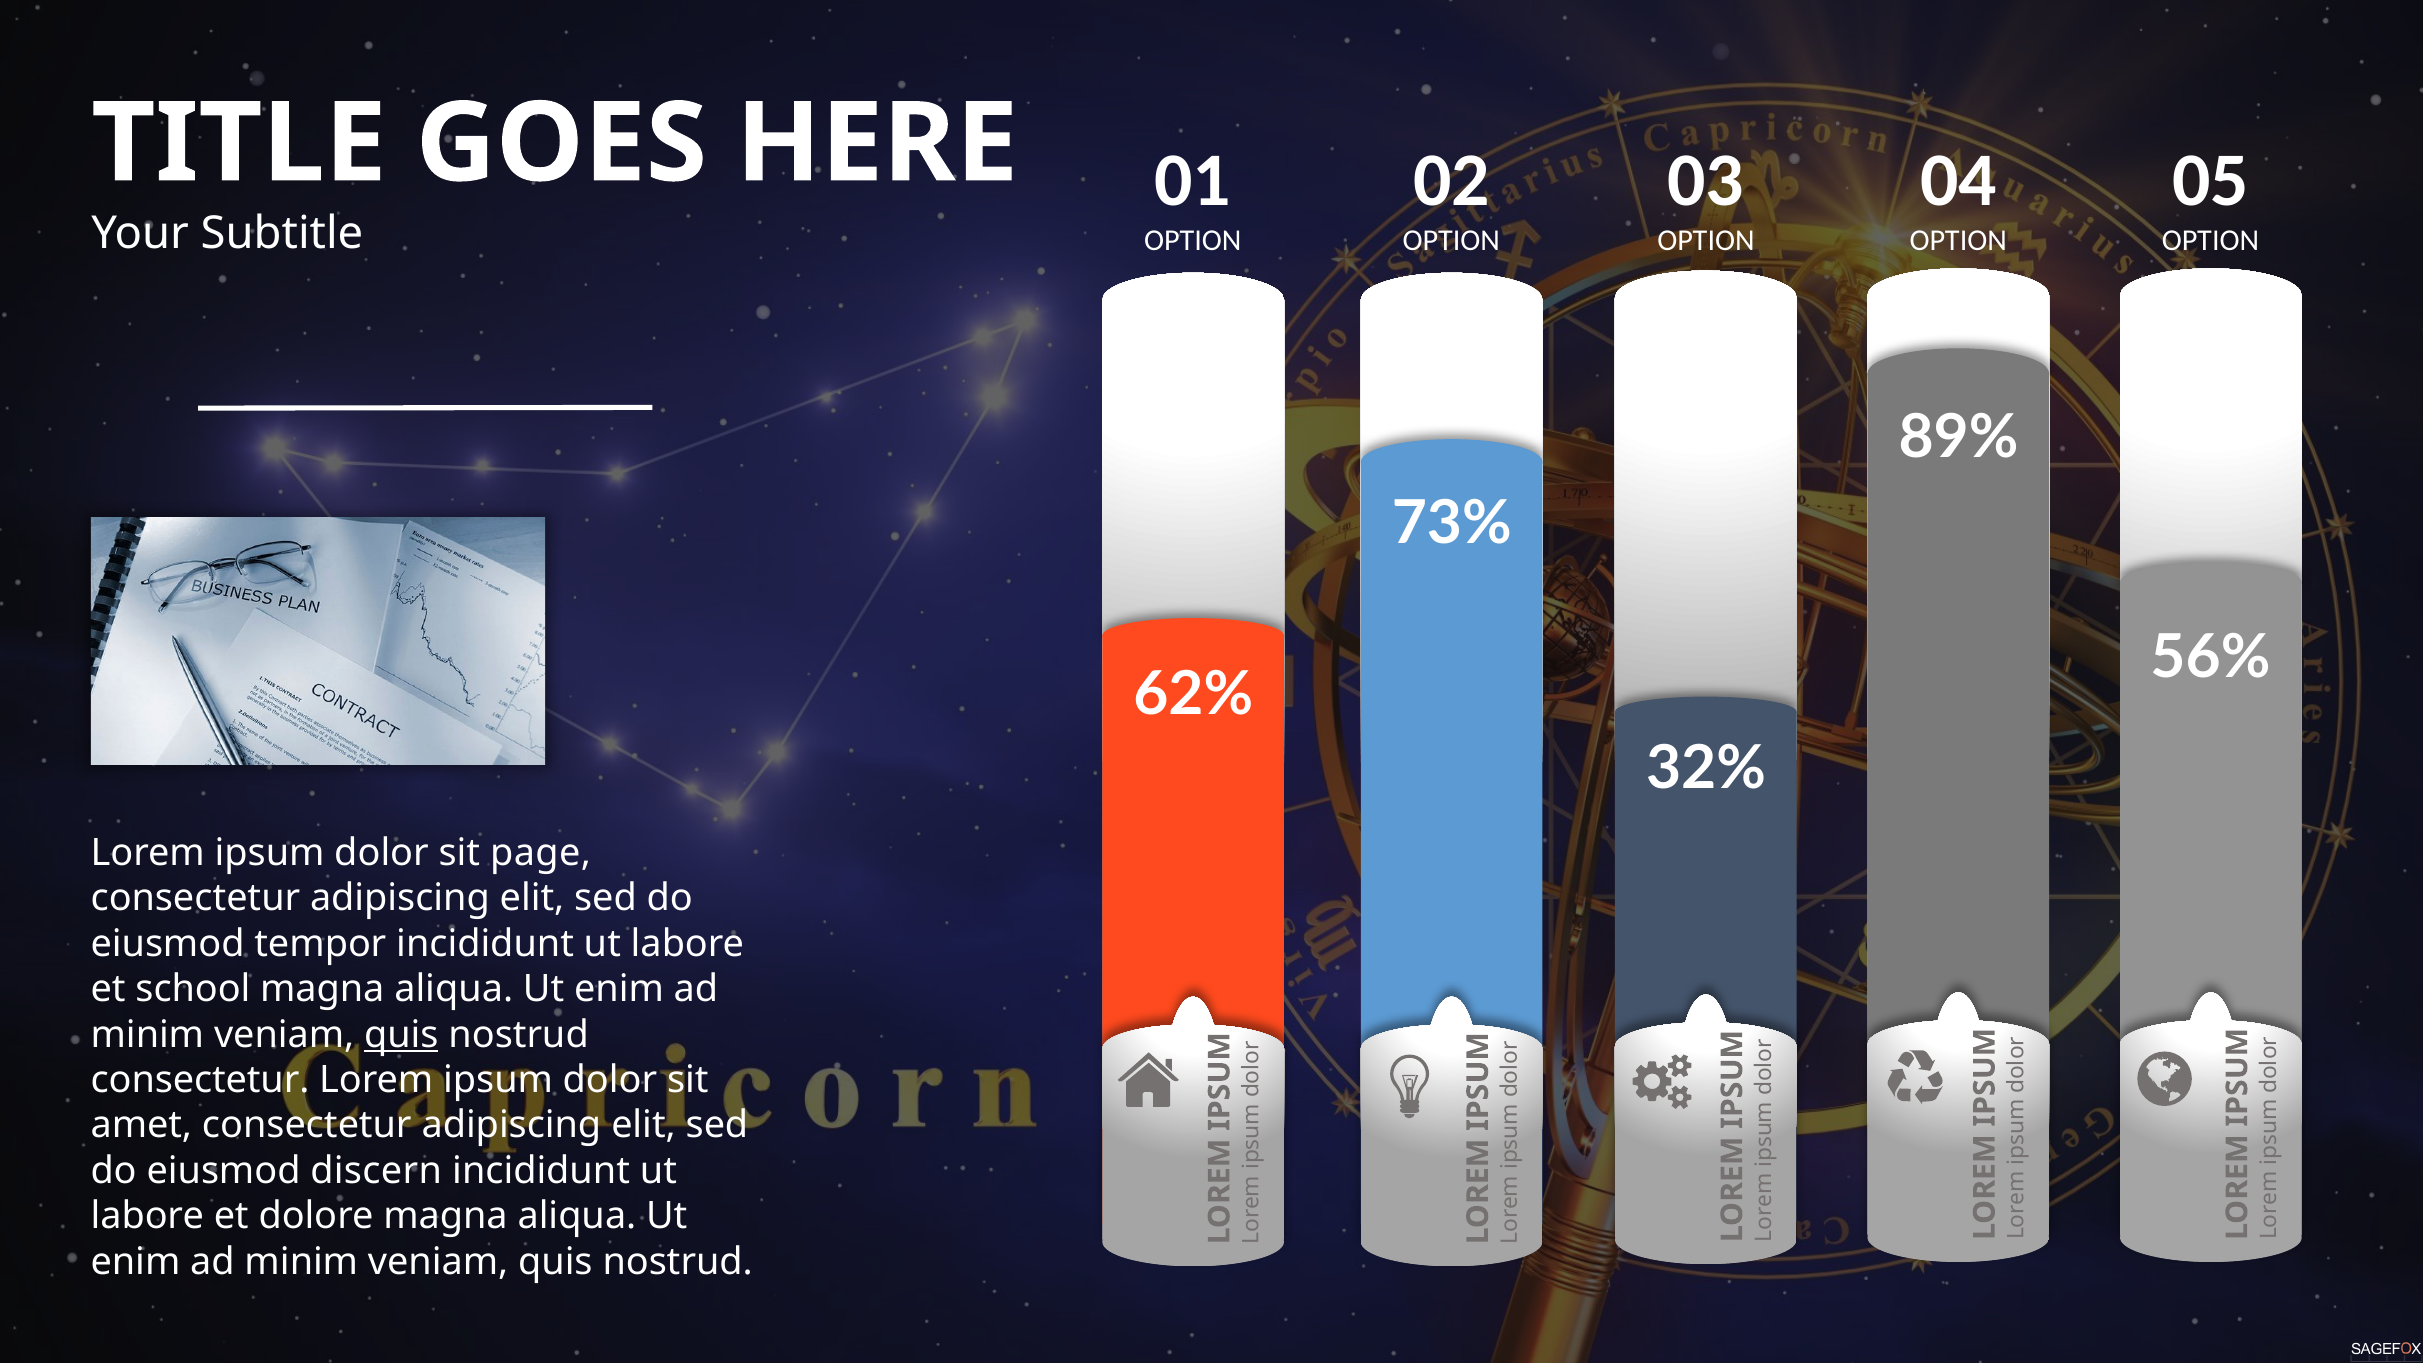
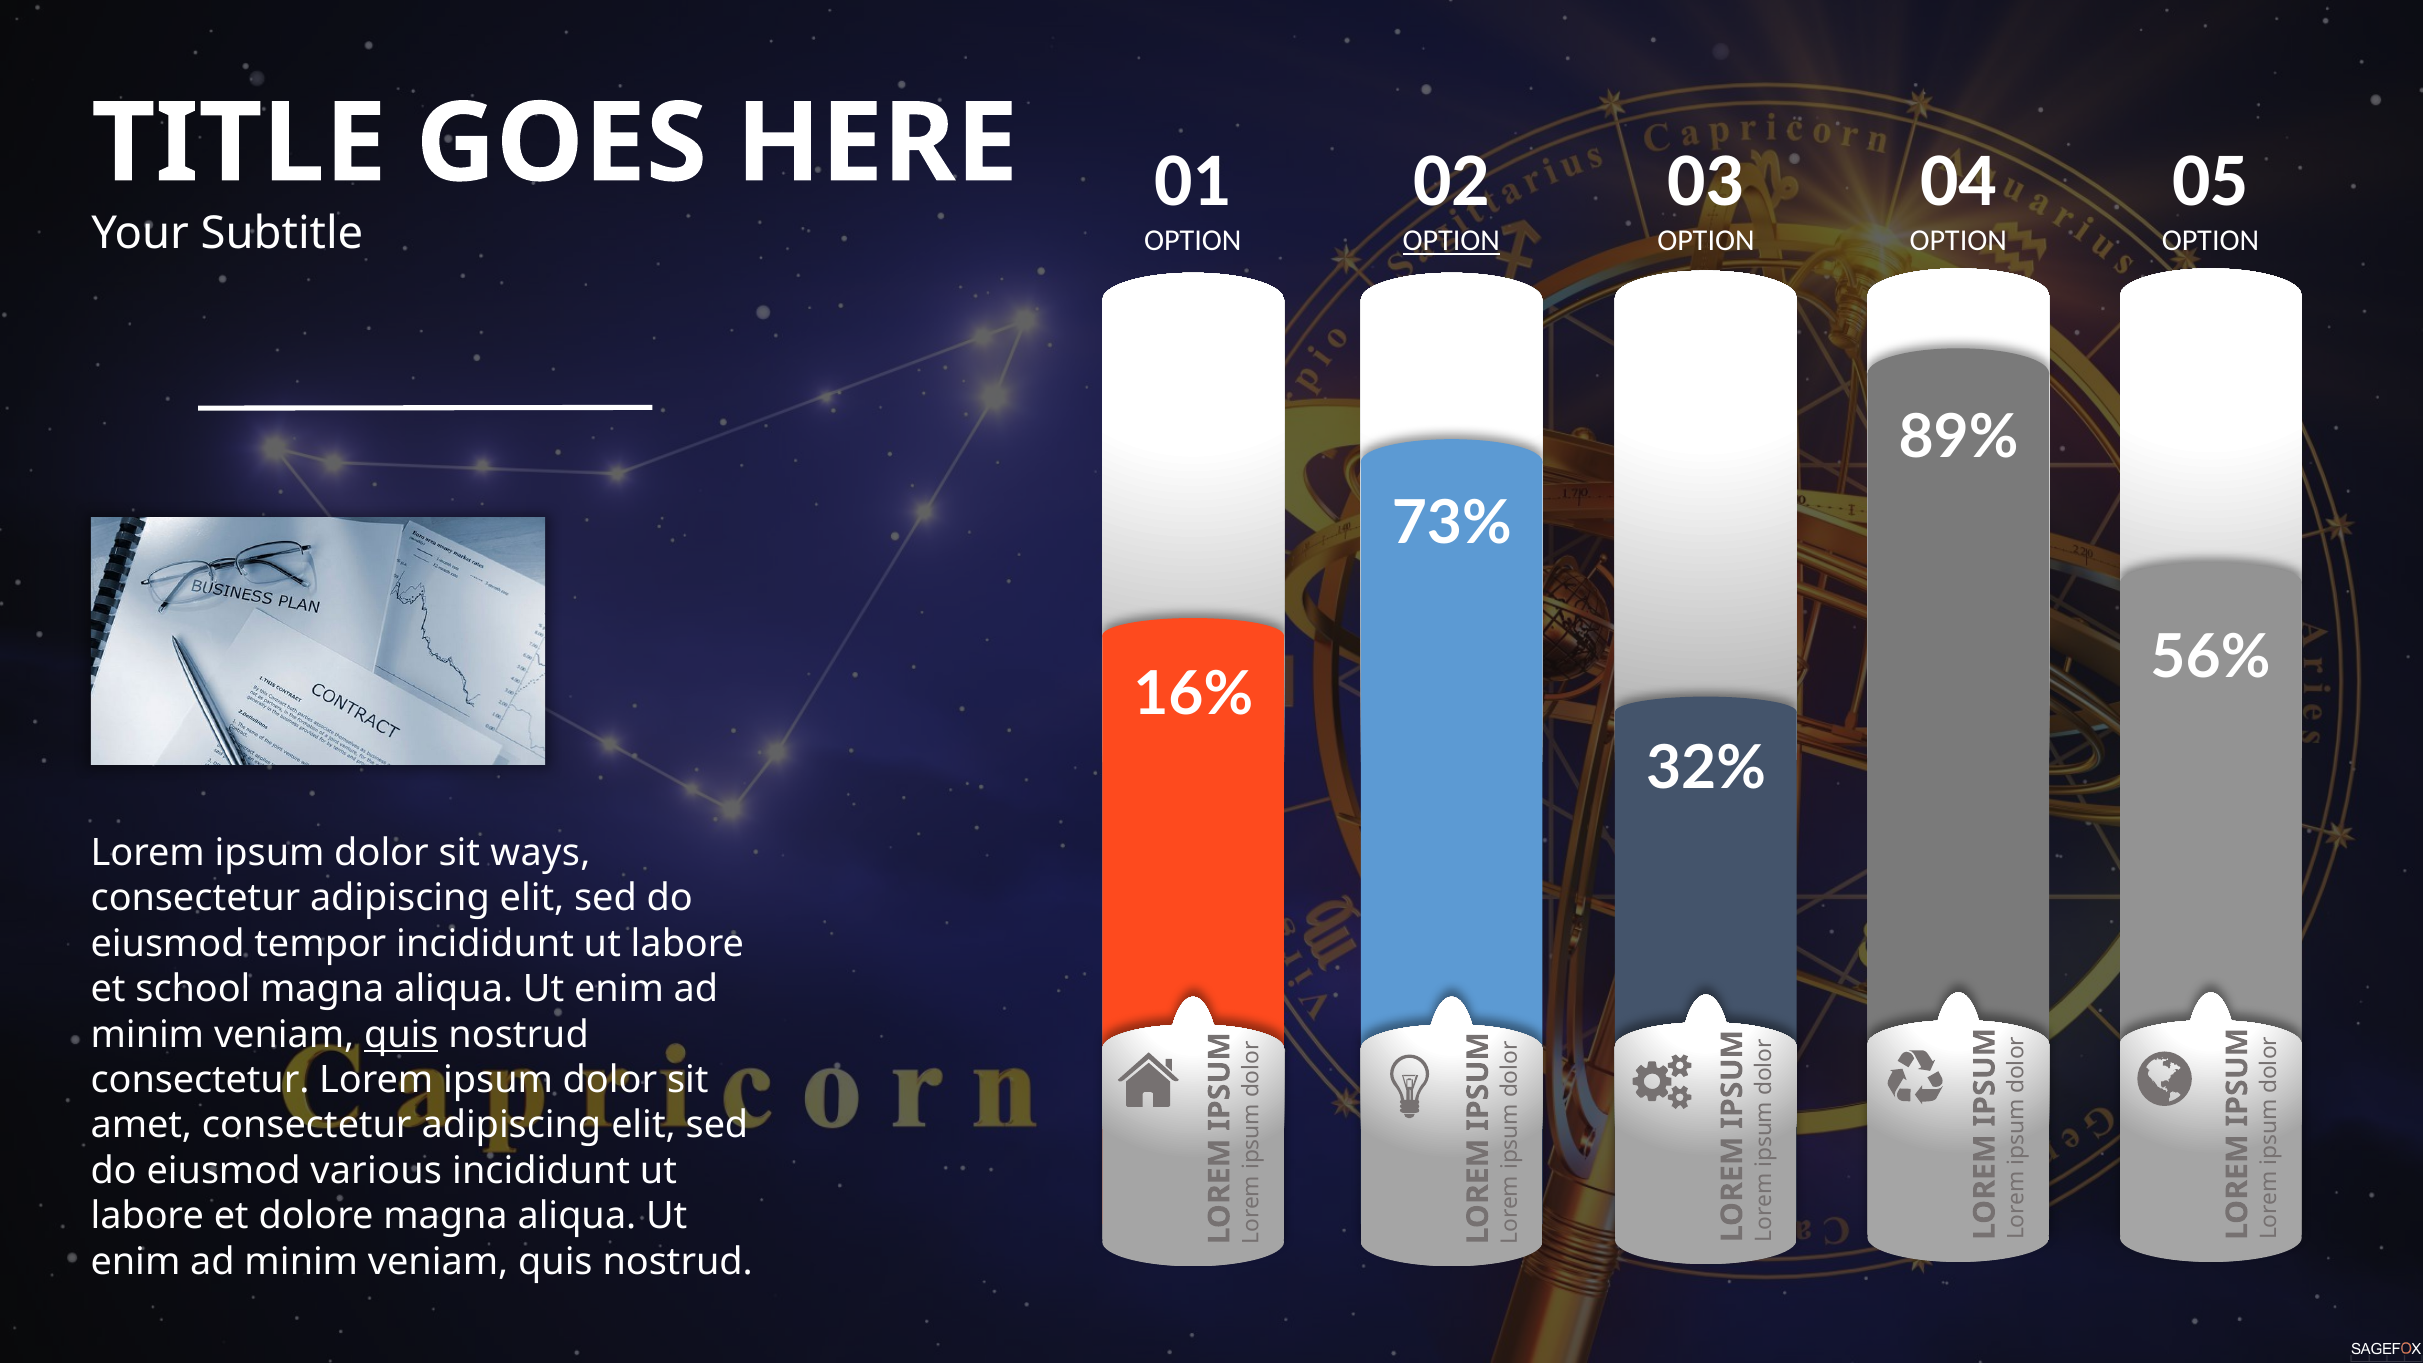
OPTION at (1451, 241) underline: none -> present
62%: 62% -> 16%
page: page -> ways
discern: discern -> various
